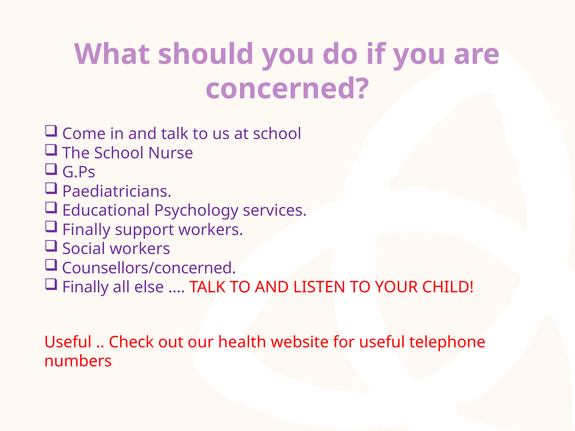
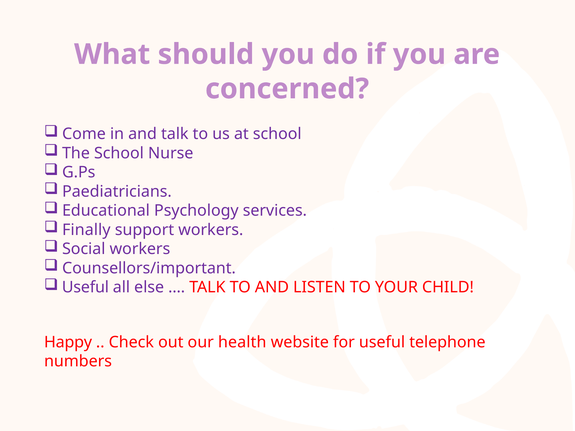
Counsellors/concerned: Counsellors/concerned -> Counsellors/important
Finally at (85, 287): Finally -> Useful
Useful at (68, 342): Useful -> Happy
